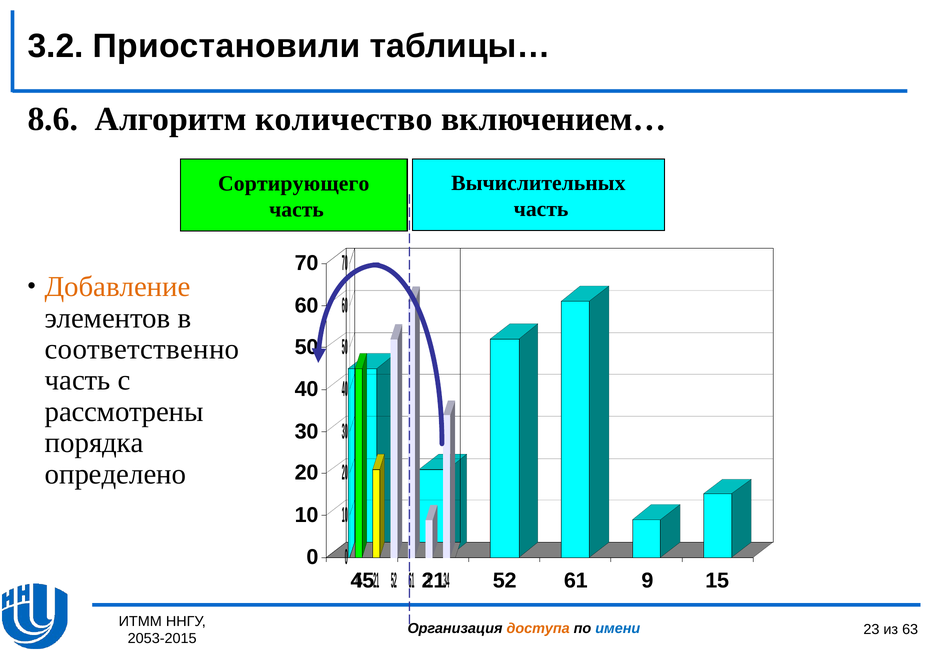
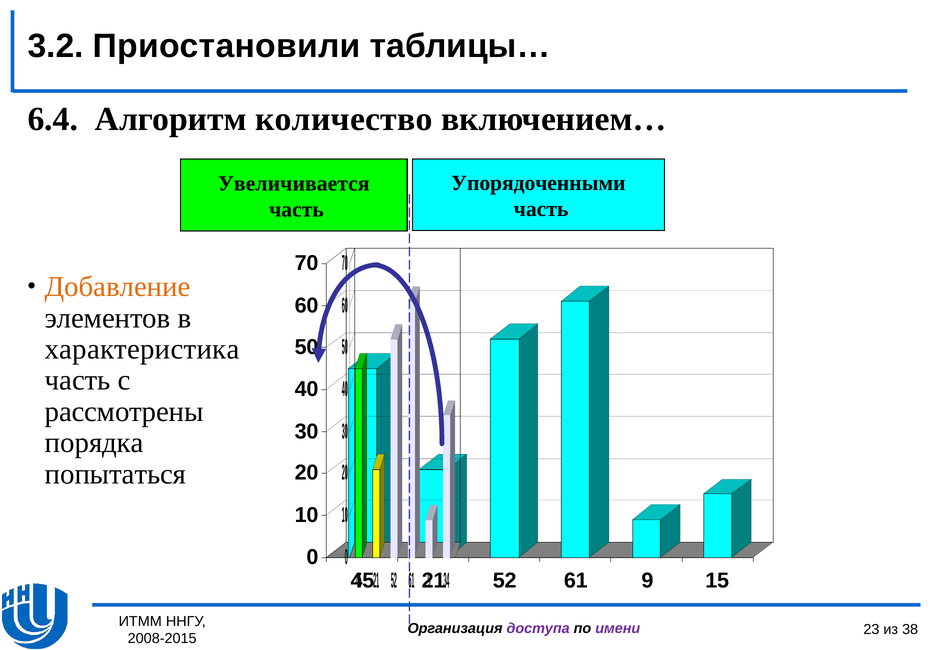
8.6: 8.6 -> 6.4
Вычислительных: Вычислительных -> Упорядоченными
Сортирующего: Сортирующего -> Увеличивается
соответственно: соответственно -> характеристика
определено: определено -> попытаться
доступа colour: orange -> purple
имени colour: blue -> purple
63: 63 -> 38
2053-2015: 2053-2015 -> 2008-2015
